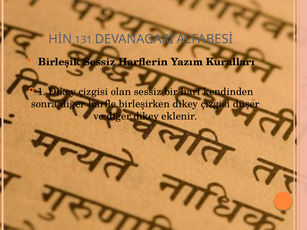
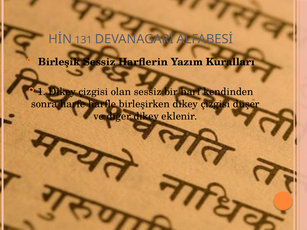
sonra diğer: diğer -> harfe
